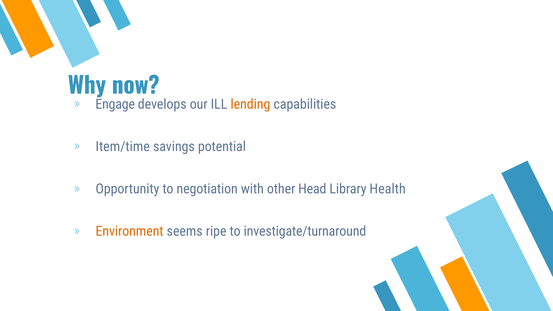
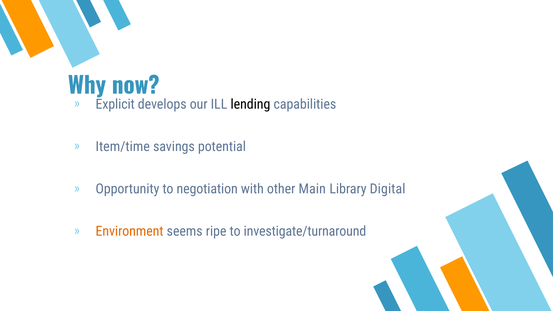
Engage: Engage -> Explicit
lending colour: orange -> black
Head: Head -> Main
Health: Health -> Digital
